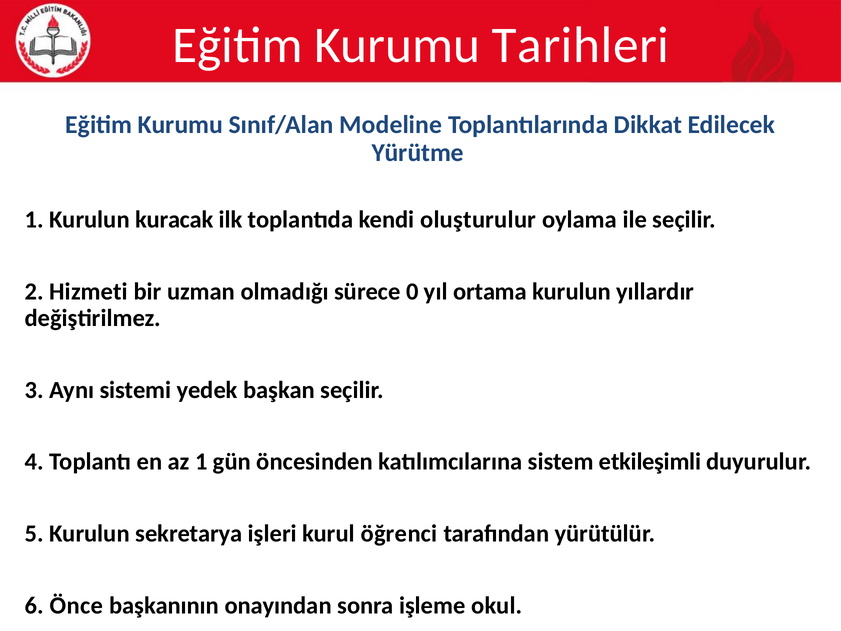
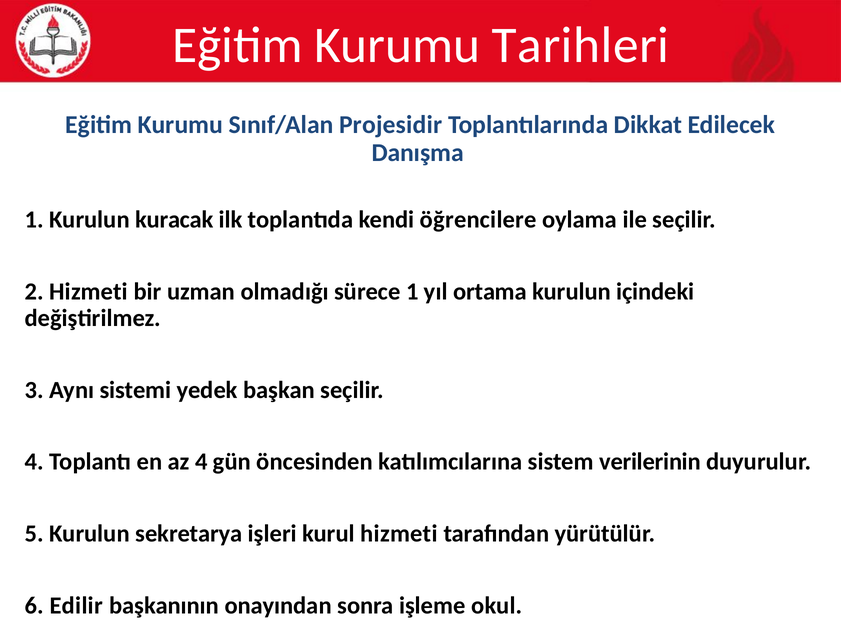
Modeline: Modeline -> Projesidir
Yürütme: Yürütme -> Danışma
oluşturulur: oluşturulur -> öğrencilere
sürece 0: 0 -> 1
yıllardır: yıllardır -> içindeki
az 1: 1 -> 4
etkileşimli: etkileşimli -> verilerinin
kurul öğrenci: öğrenci -> hizmeti
Önce: Önce -> Edilir
